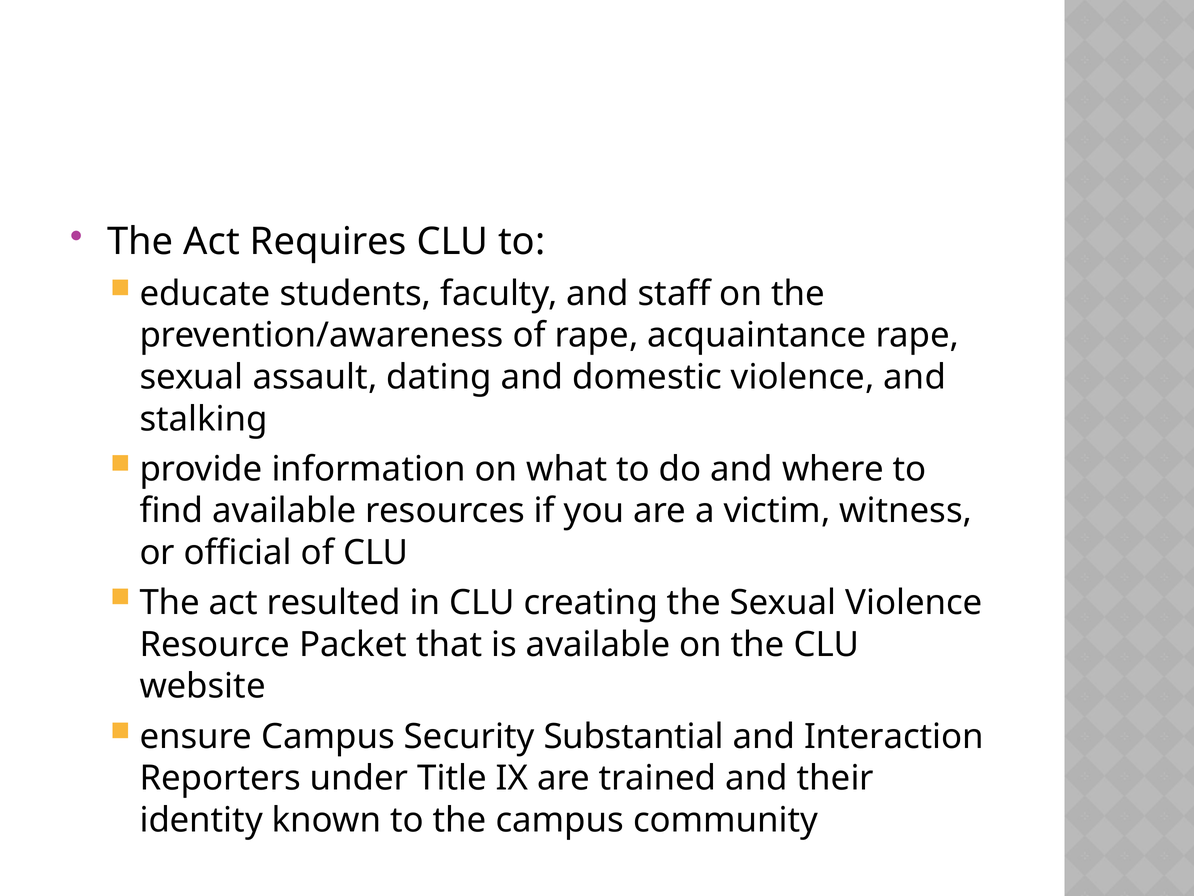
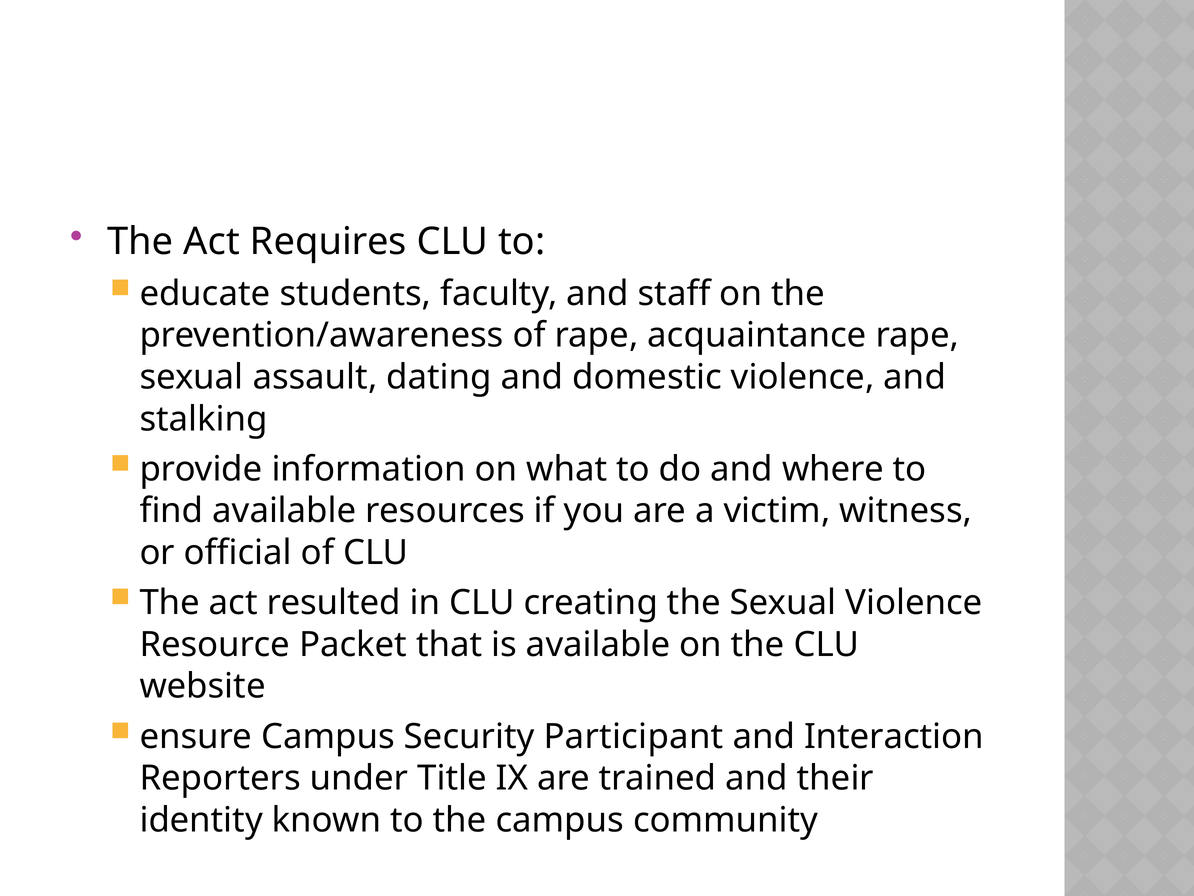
Substantial: Substantial -> Participant
